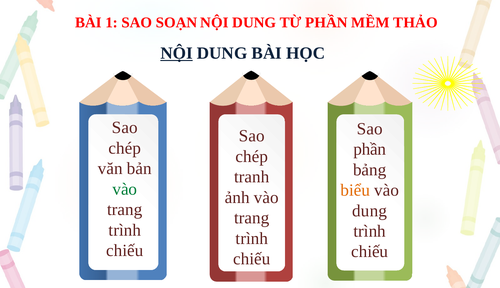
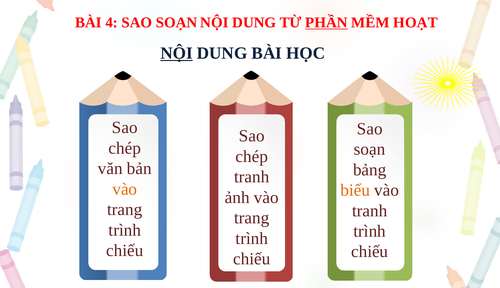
1: 1 -> 4
PHẦN at (326, 23) underline: none -> present
THẢO: THẢO -> HOẠT
phần at (370, 149): phần -> soạn
vào at (125, 189) colour: green -> orange
dung at (370, 211): dung -> tranh
